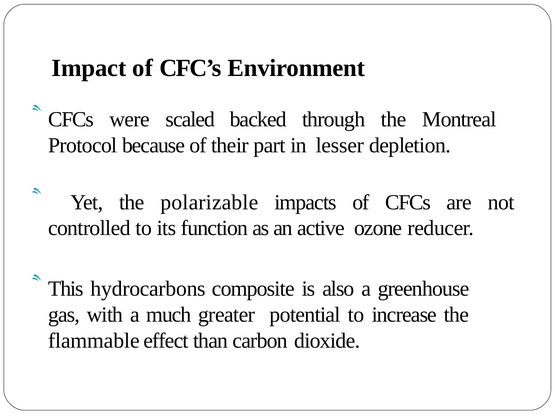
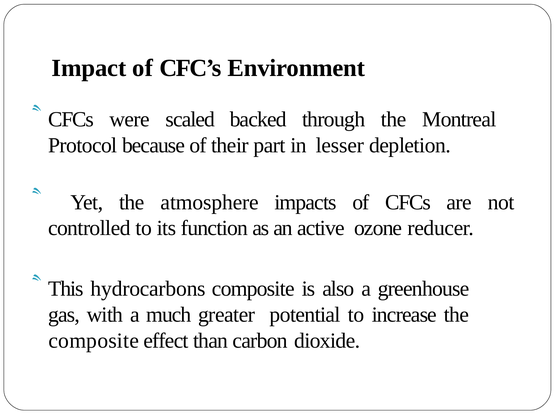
polarizable: polarizable -> atmosphere
flammable at (94, 341): flammable -> composite
